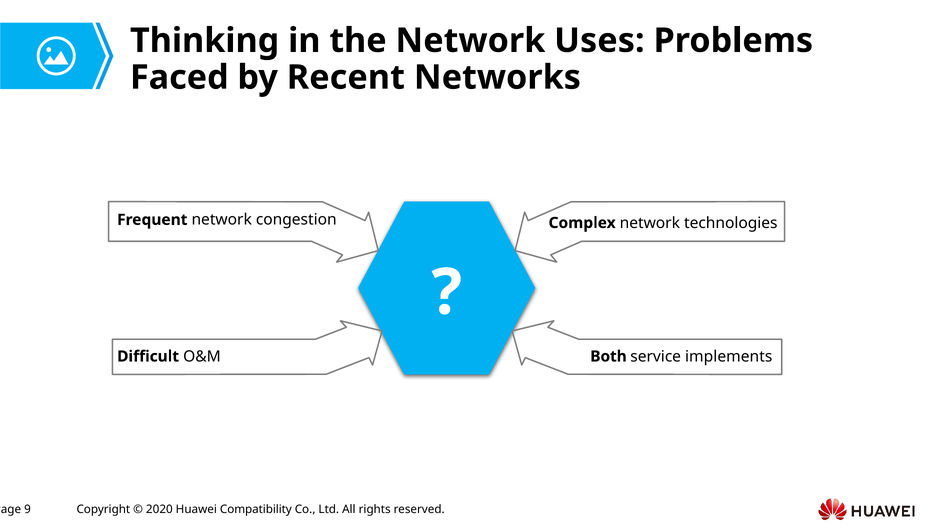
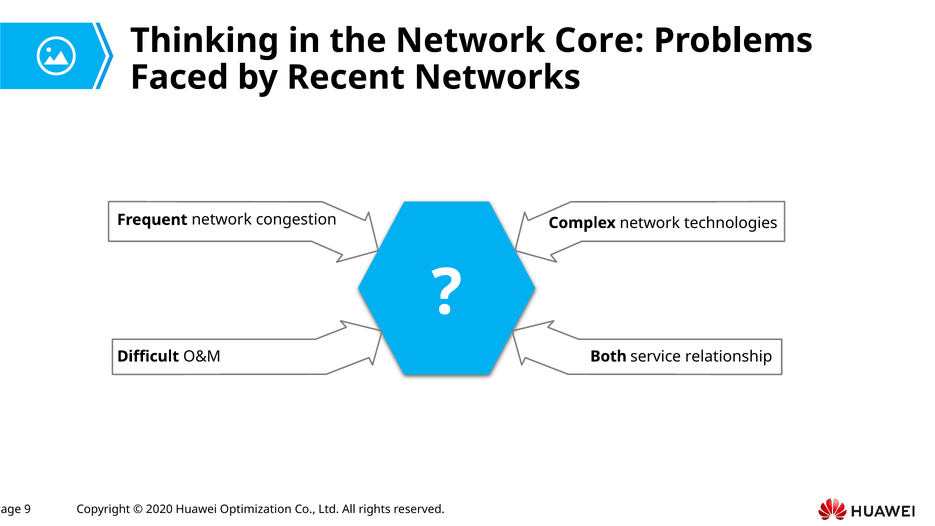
Uses: Uses -> Core
implements: implements -> relationship
Compatibility: Compatibility -> Optimization
